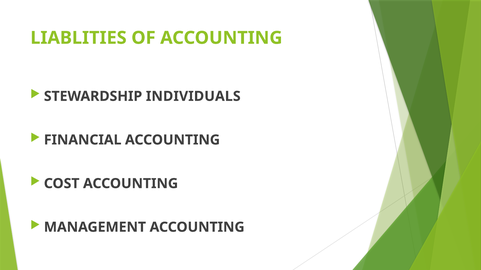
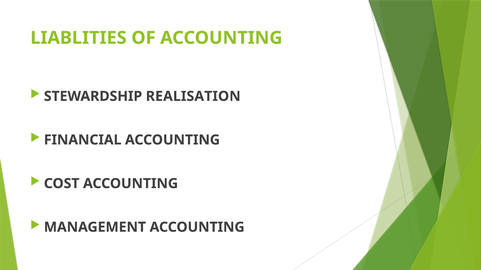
INDIVIDUALS: INDIVIDUALS -> REALISATION
